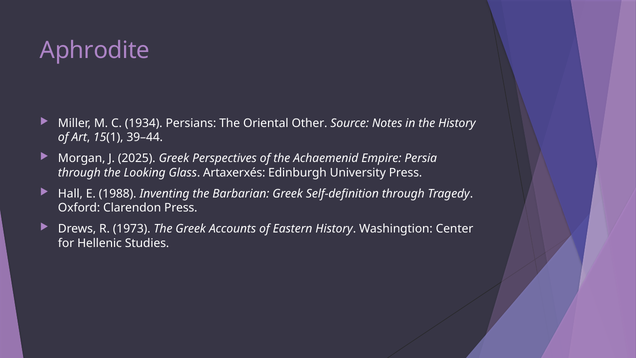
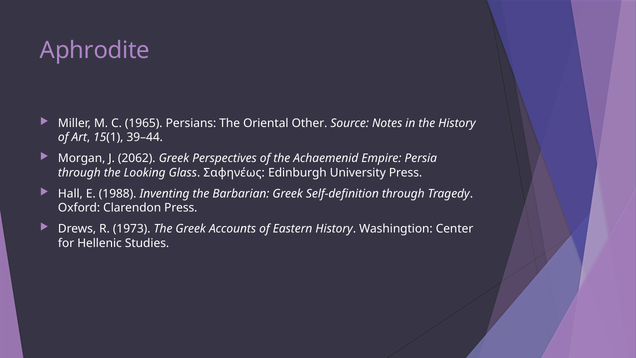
1934: 1934 -> 1965
2025: 2025 -> 2062
Artaxerxés: Artaxerxés -> Σαφηνέως
